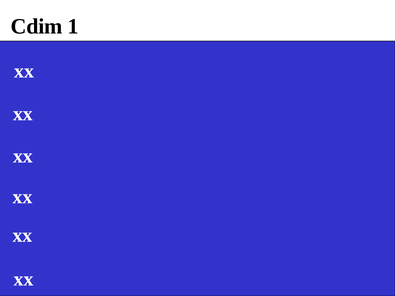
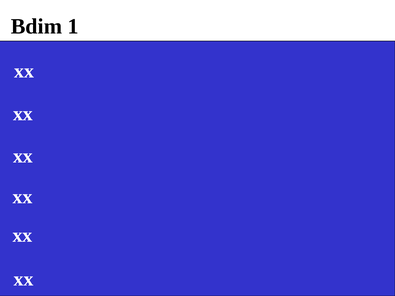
Cdim: Cdim -> Bdim
